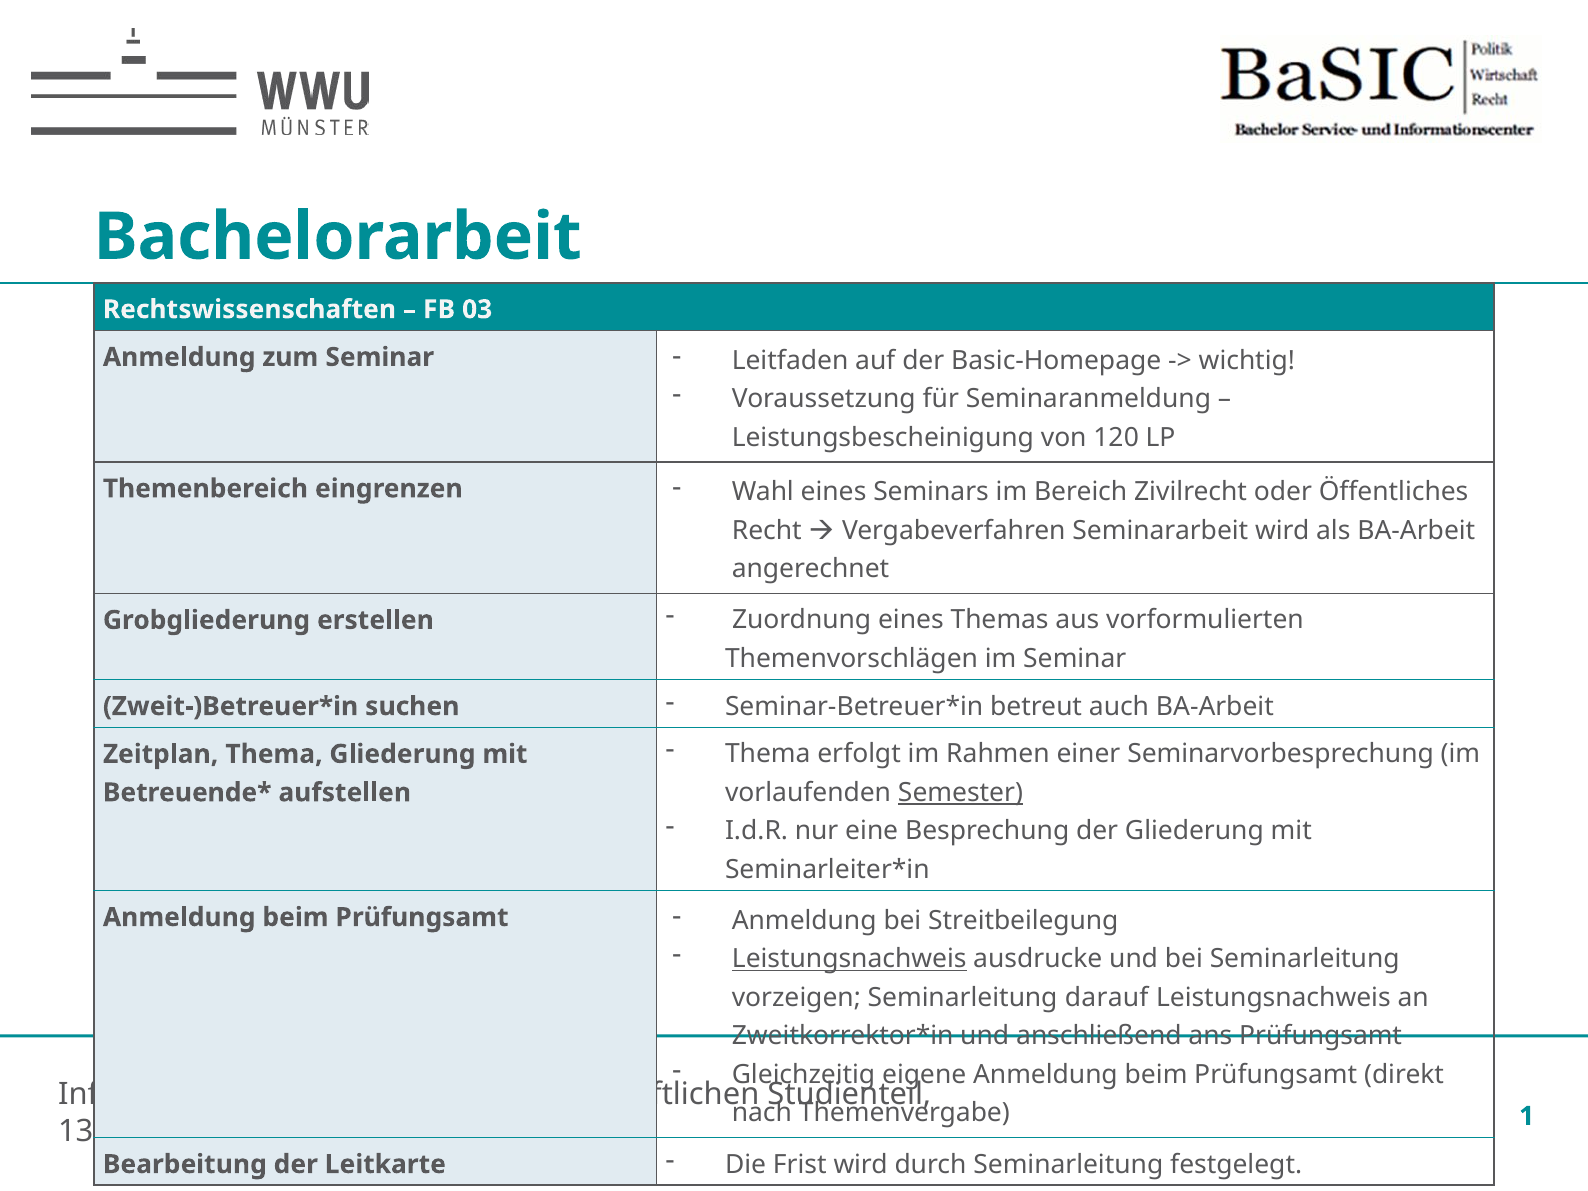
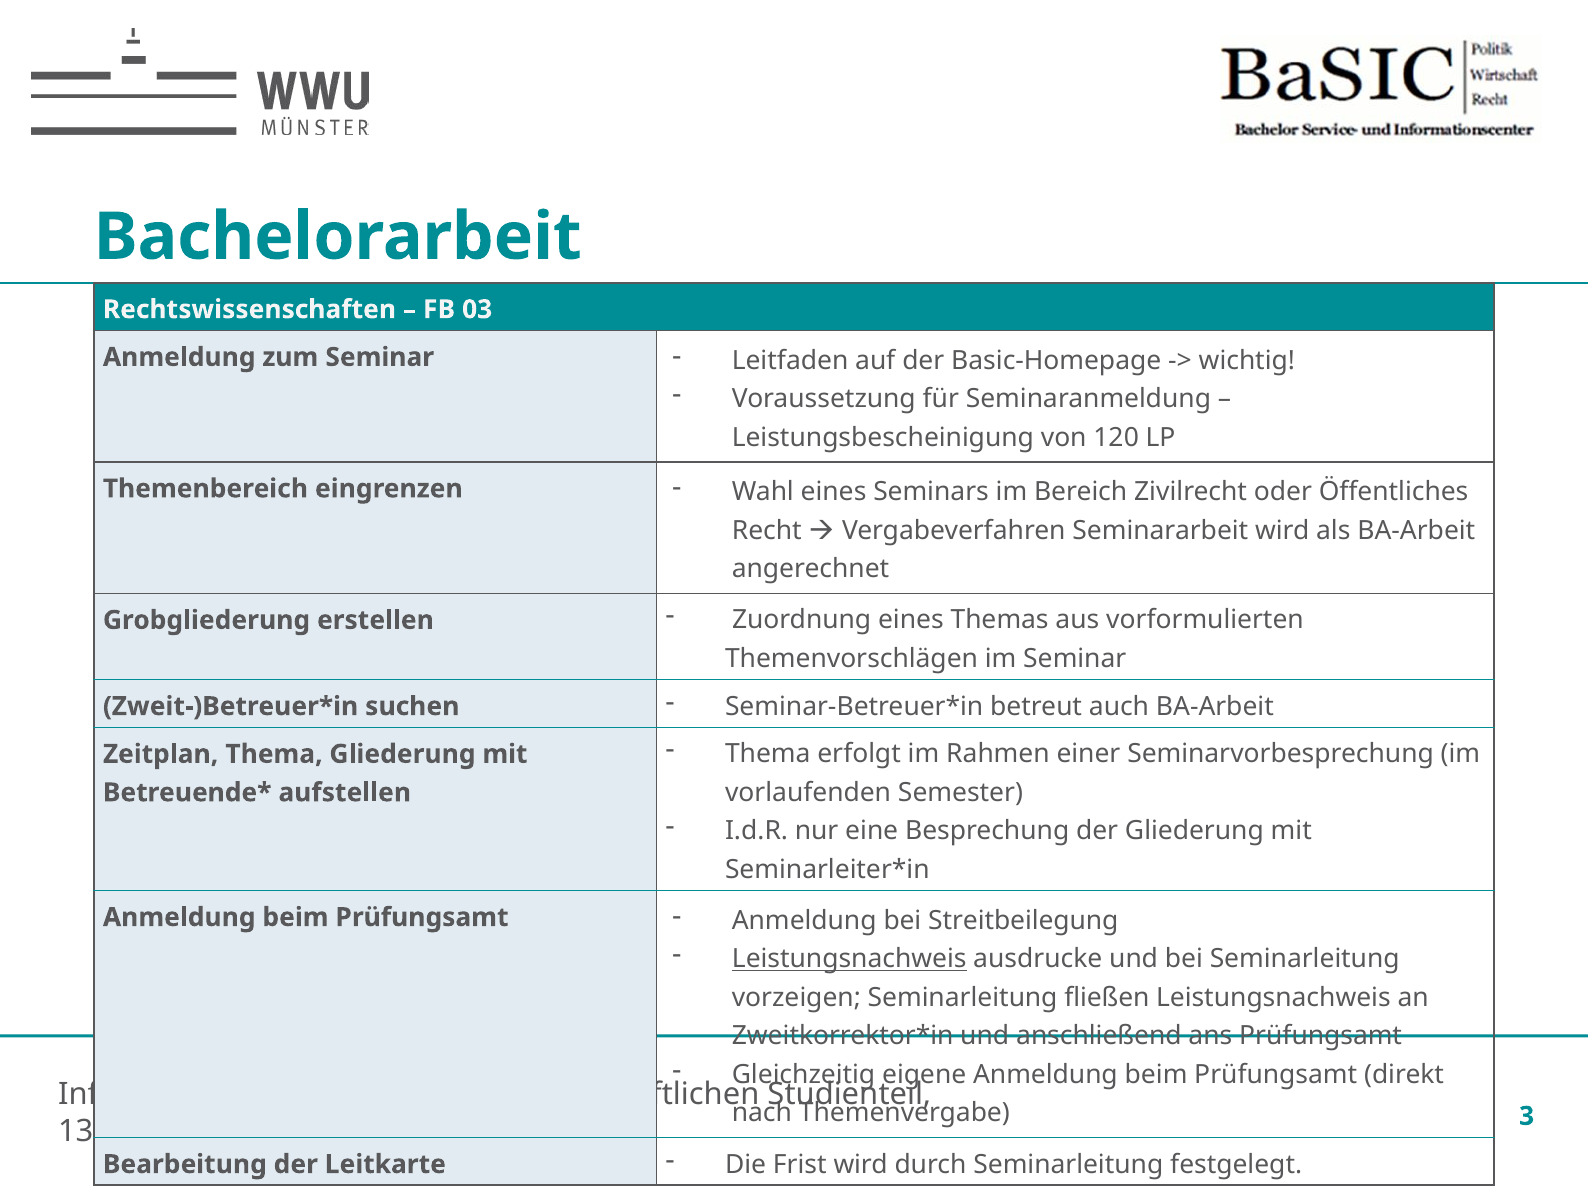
Semester underline: present -> none
darauf: darauf -> fließen
1: 1 -> 3
